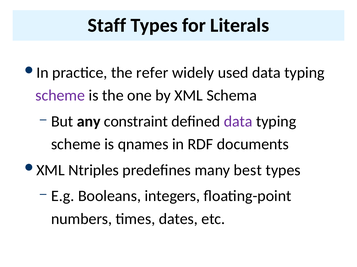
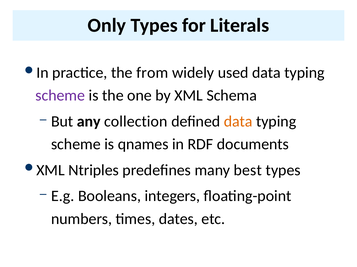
Staff: Staff -> Only
refer: refer -> from
constraint: constraint -> collection
data at (238, 122) colour: purple -> orange
